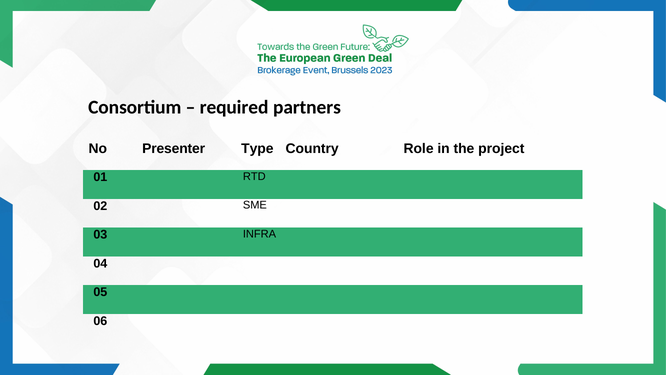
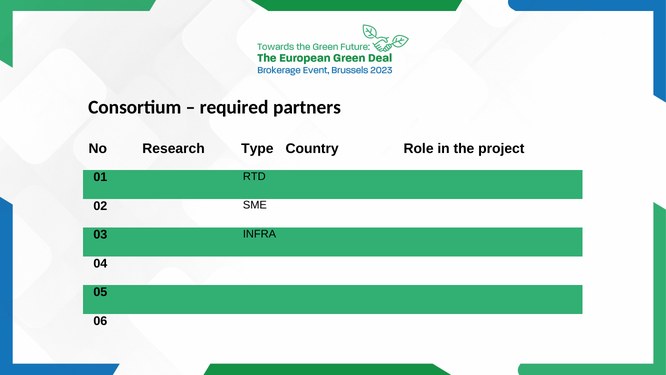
Presenter: Presenter -> Research
